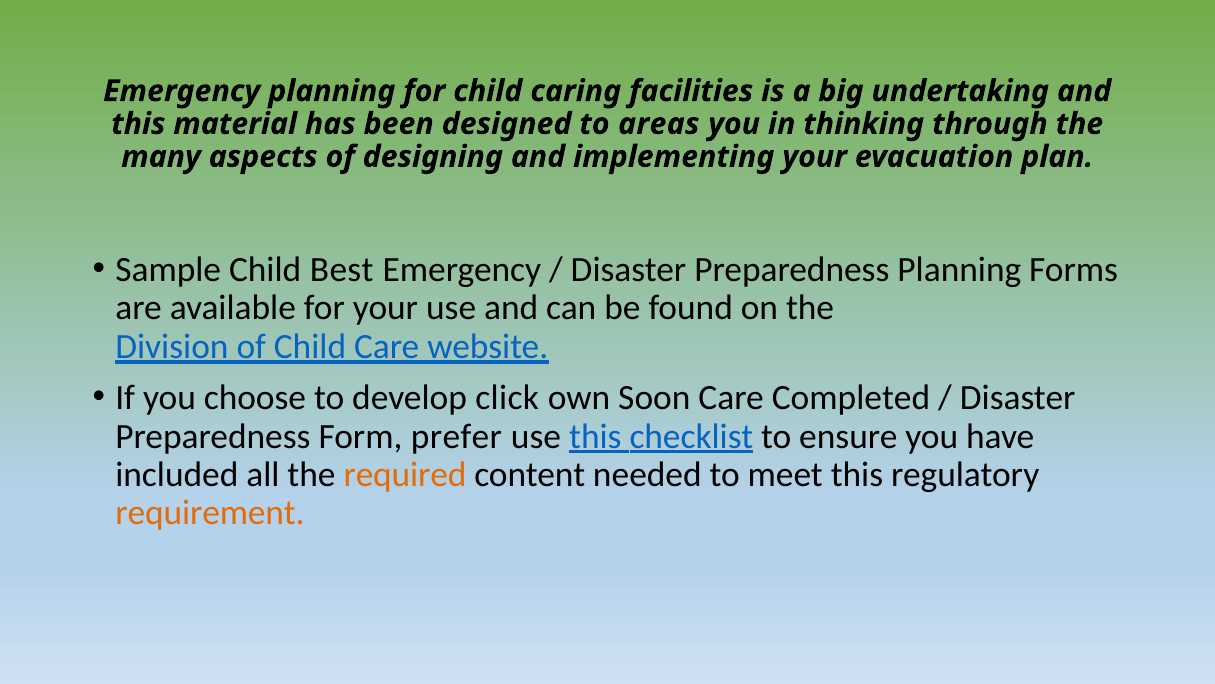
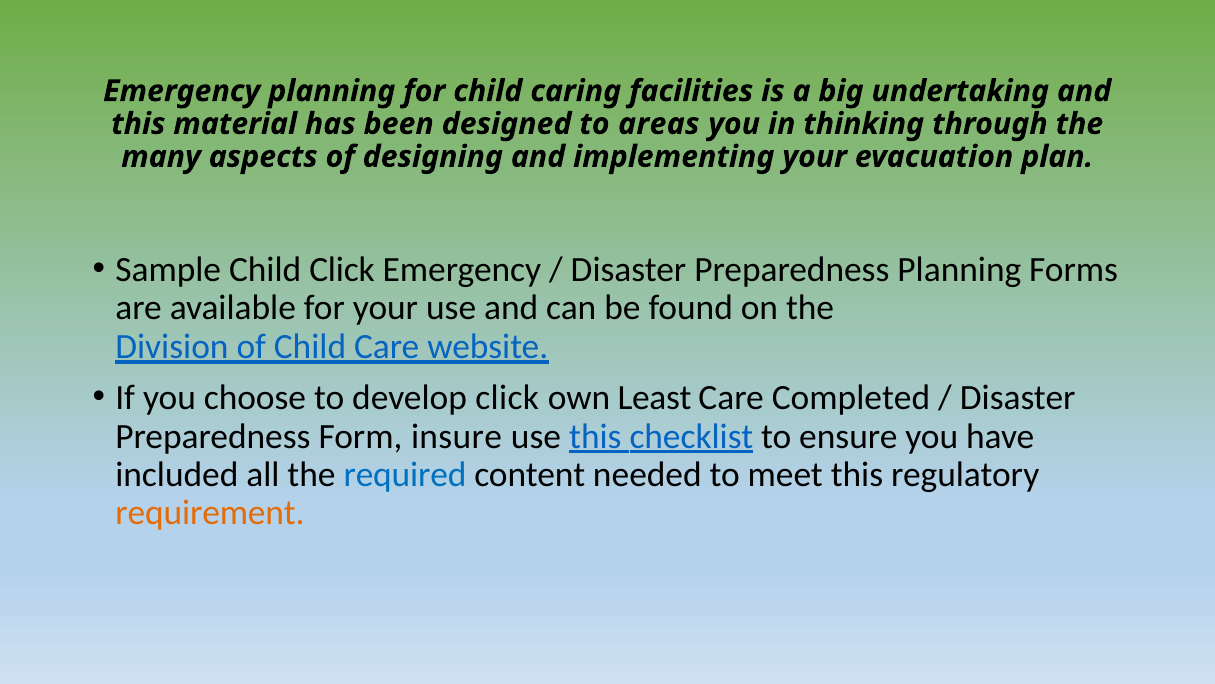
Child Best: Best -> Click
Soon: Soon -> Least
prefer: prefer -> insure
required colour: orange -> blue
